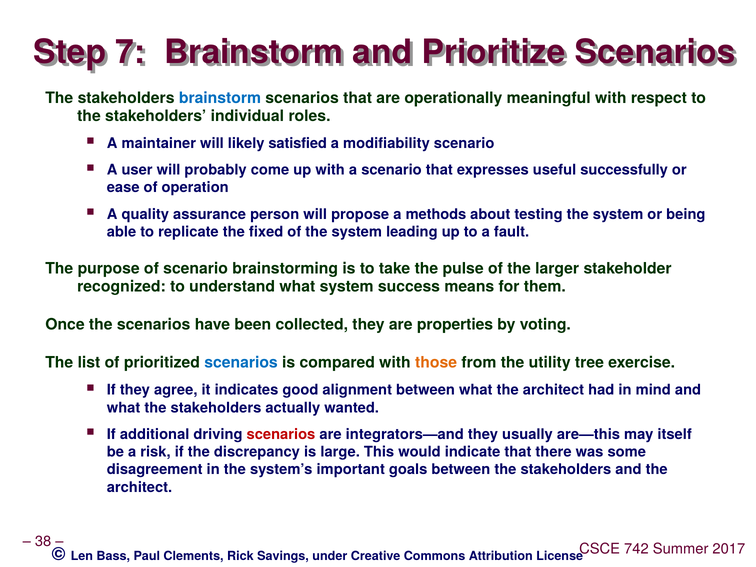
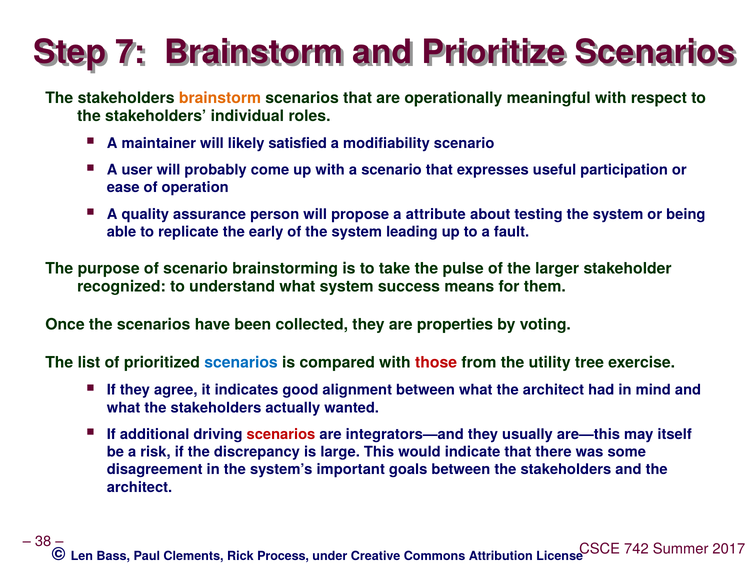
brainstorm at (220, 98) colour: blue -> orange
successfully: successfully -> participation
methods: methods -> attribute
fixed: fixed -> early
those colour: orange -> red
Savings: Savings -> Process
